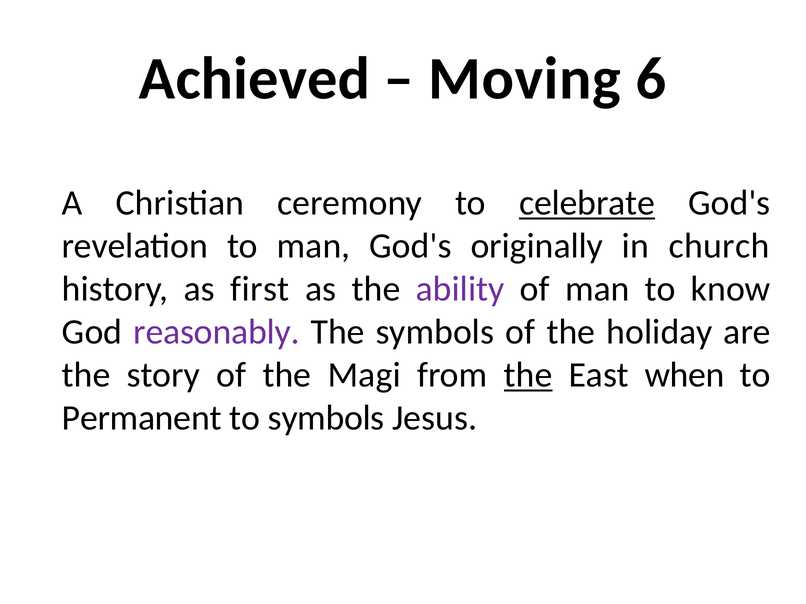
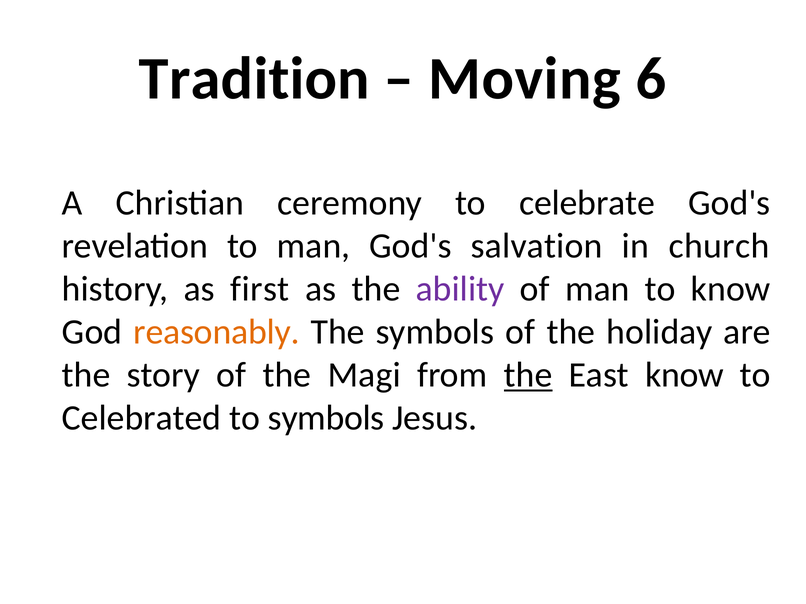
Achieved: Achieved -> Tradition
celebrate underline: present -> none
originally: originally -> salvation
reasonably colour: purple -> orange
East when: when -> know
Permanent: Permanent -> Celebrated
